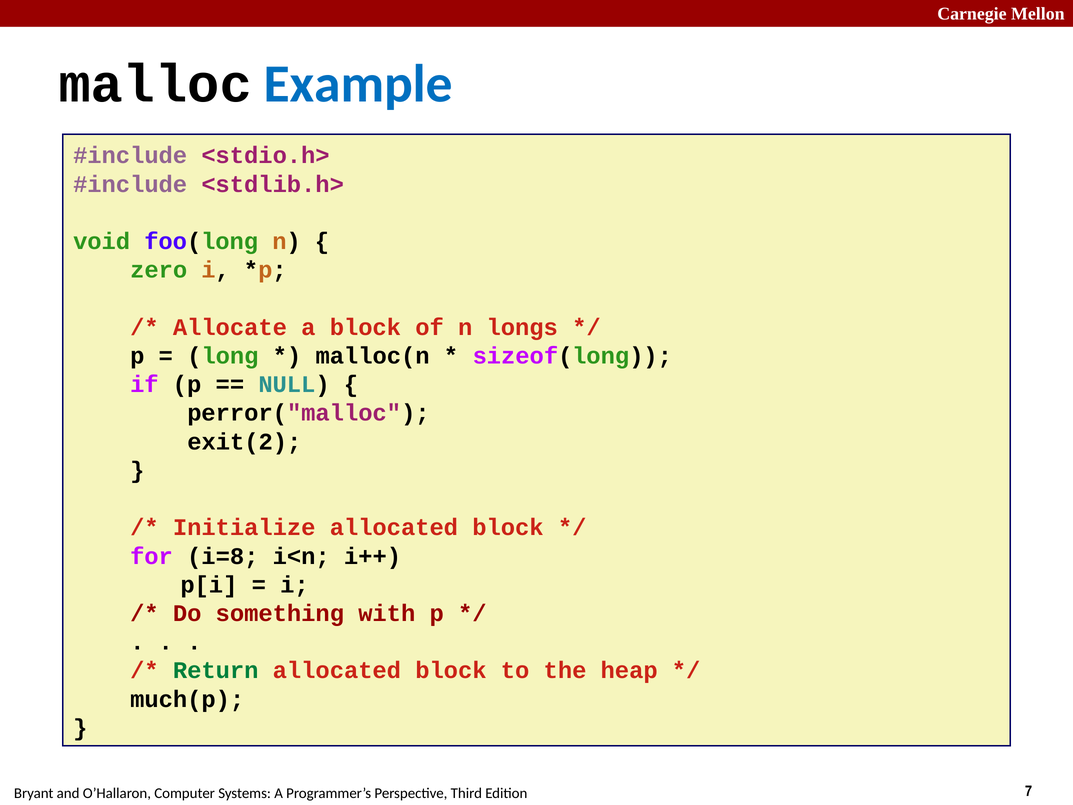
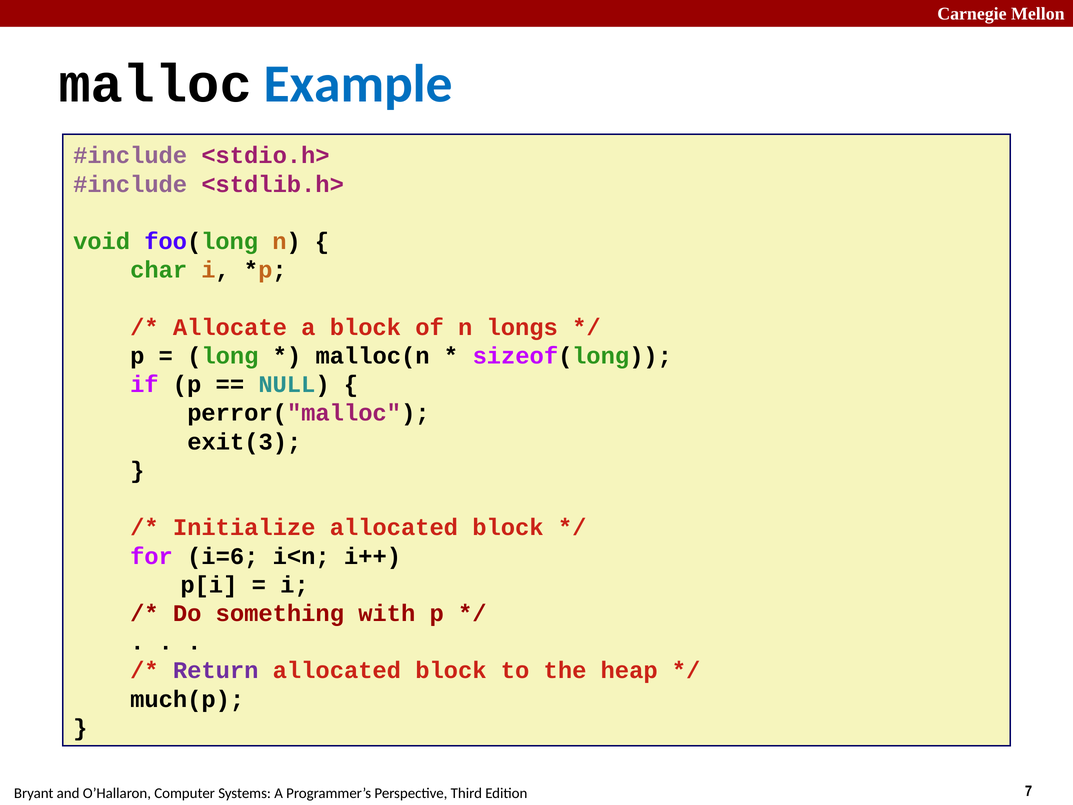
zero: zero -> char
exit(2: exit(2 -> exit(3
i=8: i=8 -> i=6
Return colour: green -> purple
